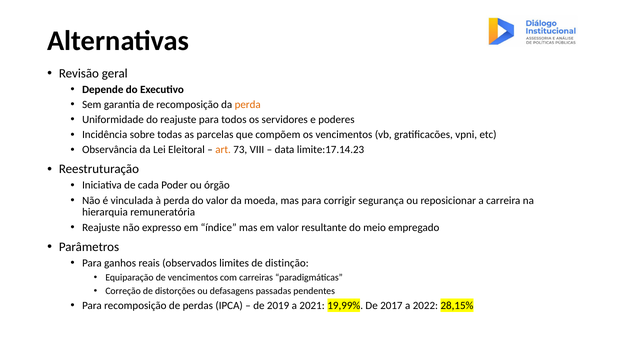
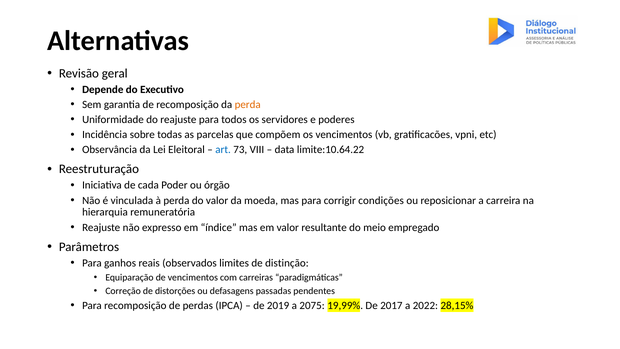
art colour: orange -> blue
limite:17.14.23: limite:17.14.23 -> limite:10.64.22
segurança: segurança -> condições
2021: 2021 -> 2075
